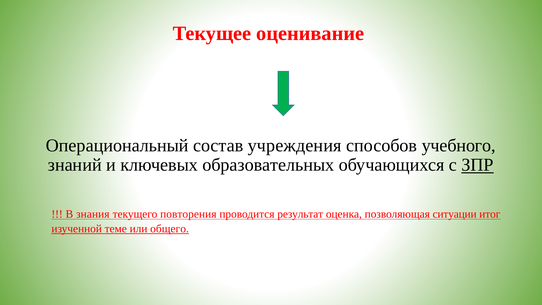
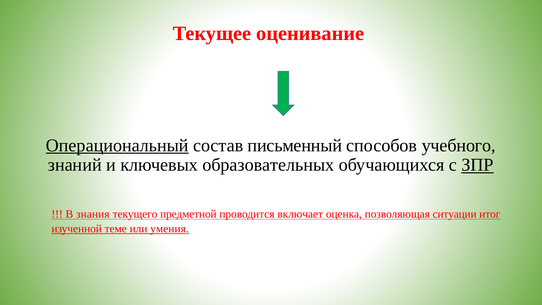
Операциональный underline: none -> present
учреждения: учреждения -> письменный
повторения: повторения -> предметной
результат: результат -> включает
общего: общего -> умения
